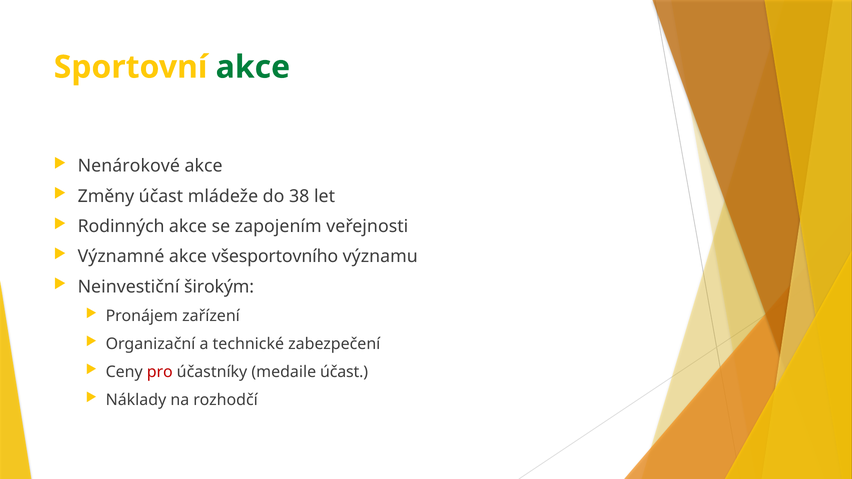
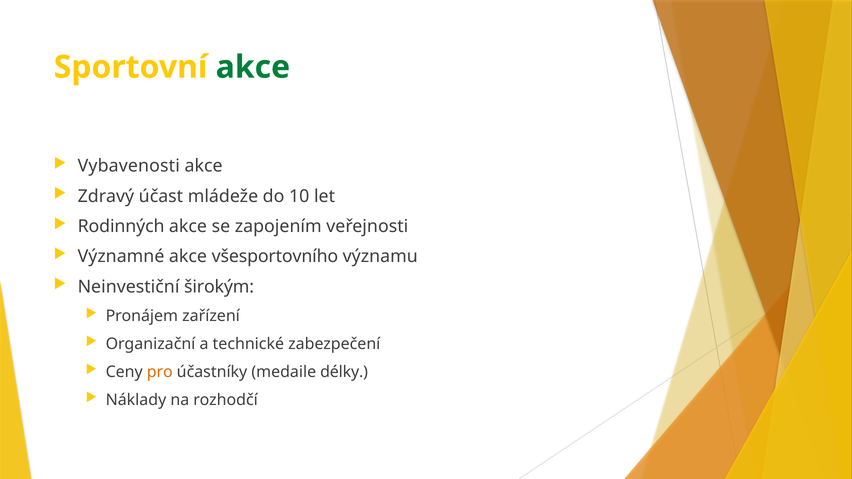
Nenárokové: Nenárokové -> Vybavenosti
Změny: Změny -> Zdravý
38: 38 -> 10
pro colour: red -> orange
medaile účast: účast -> délky
